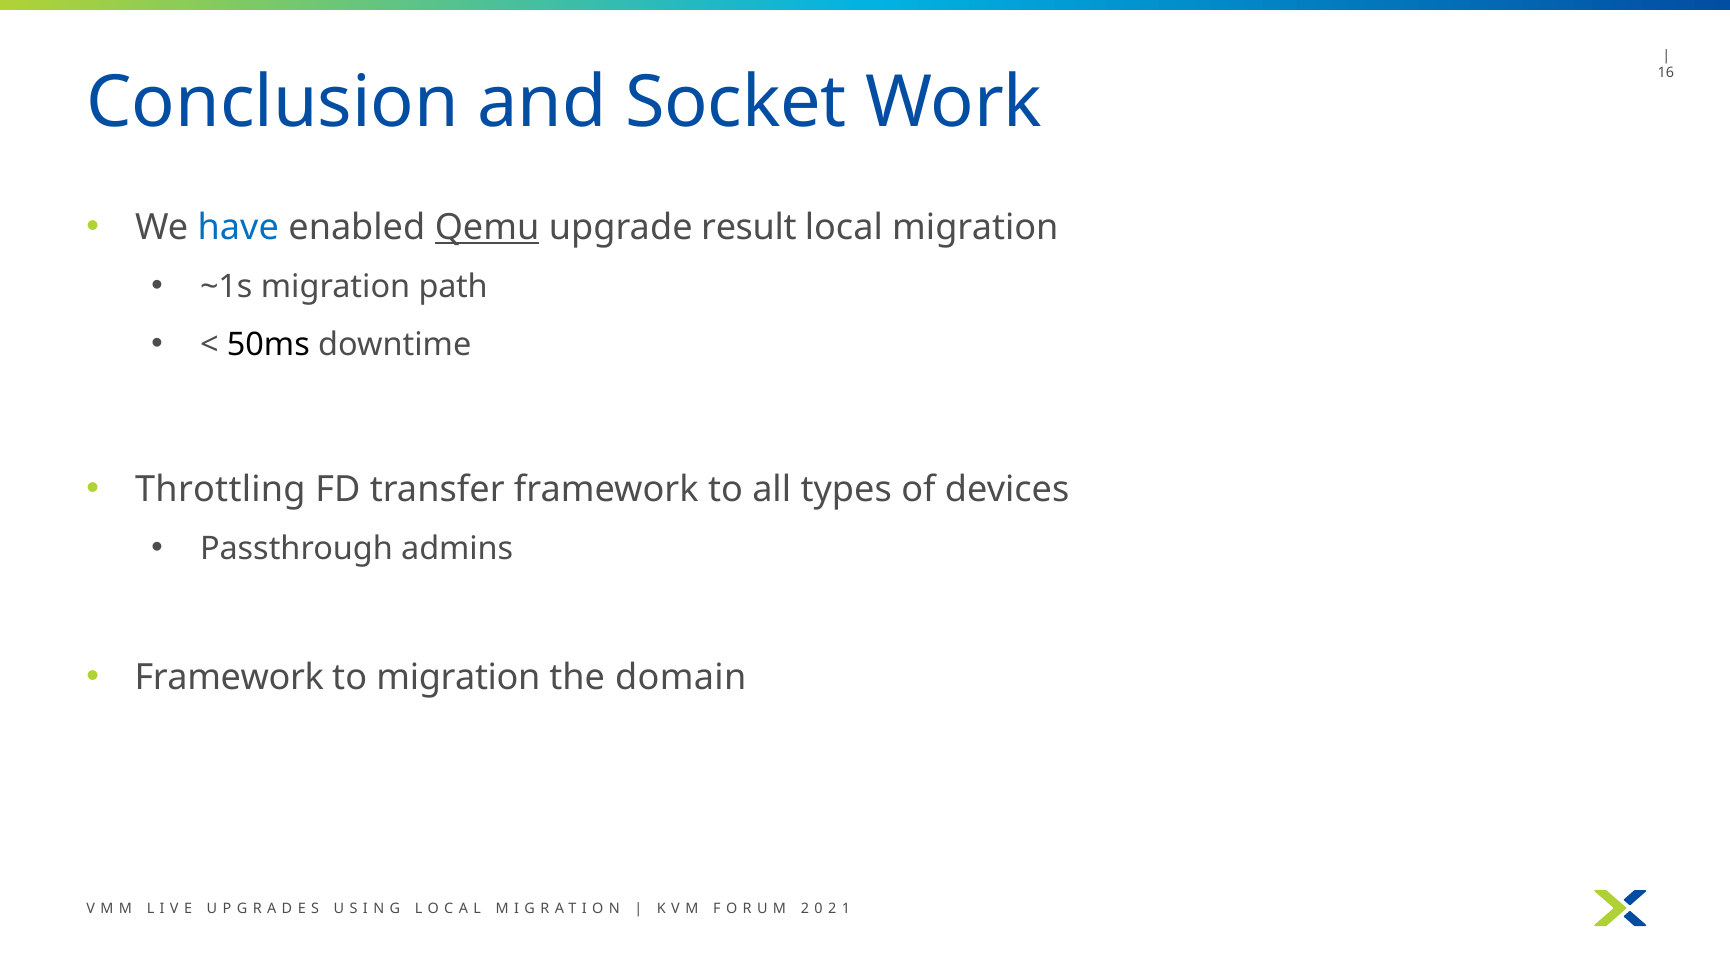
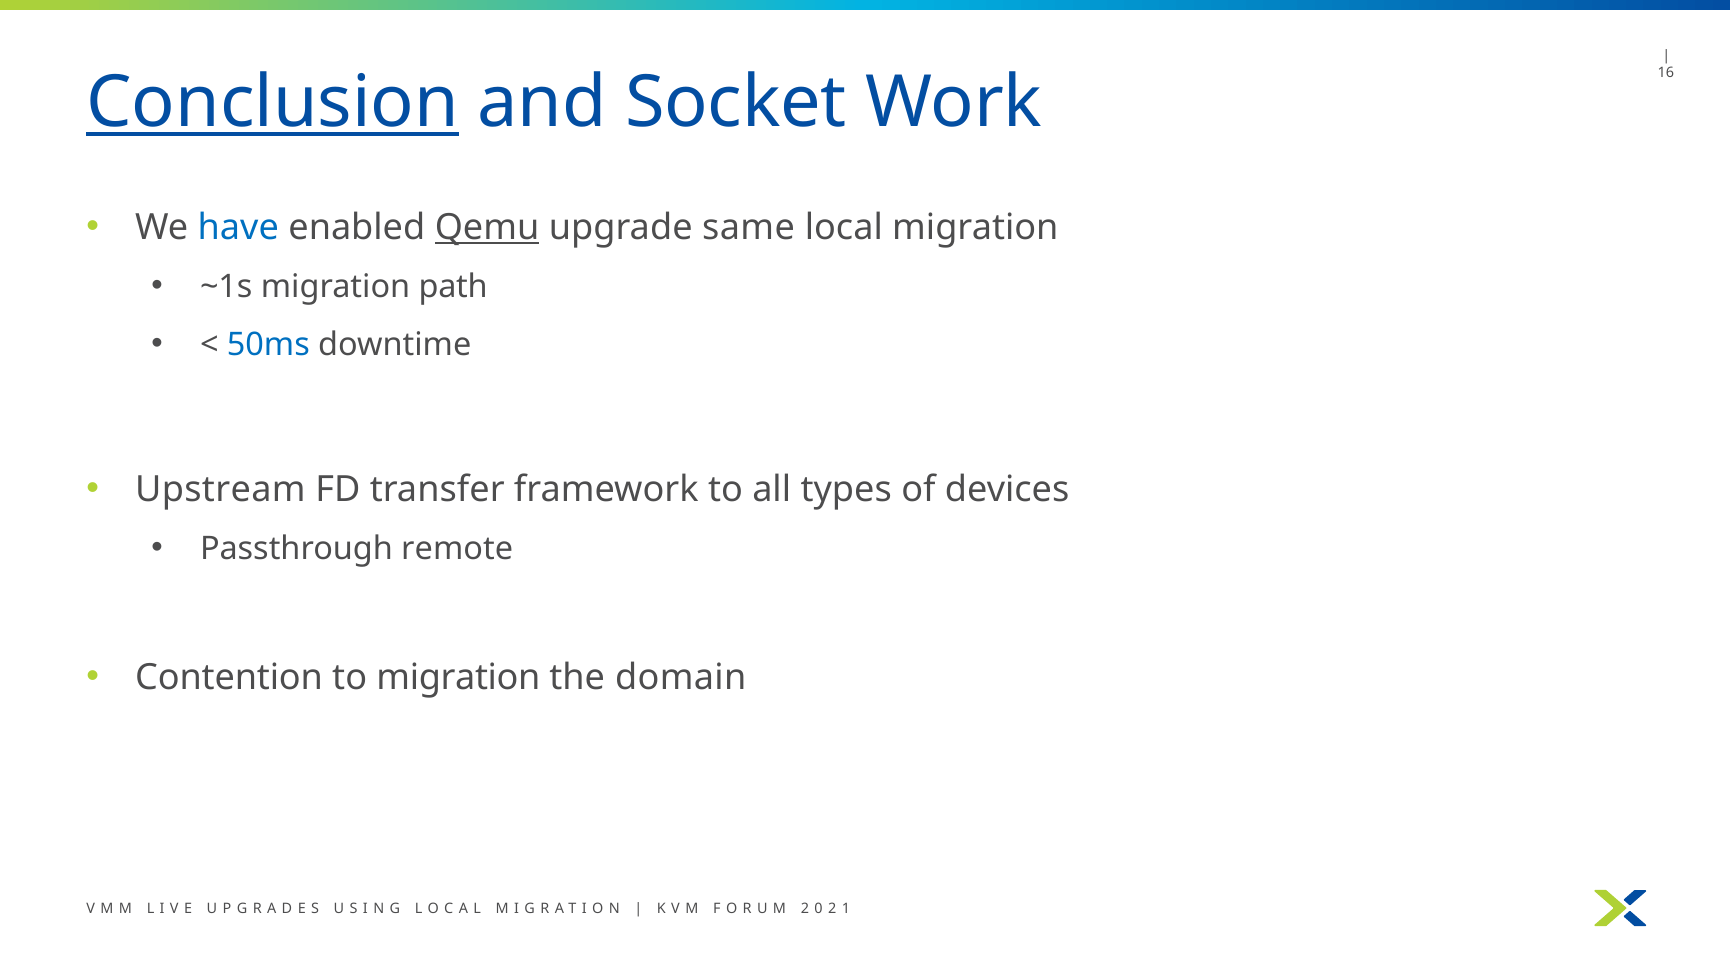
Conclusion underline: none -> present
result: result -> same
50ms colour: black -> blue
Throttling: Throttling -> Upstream
admins: admins -> remote
Framework at (229, 678): Framework -> Contention
